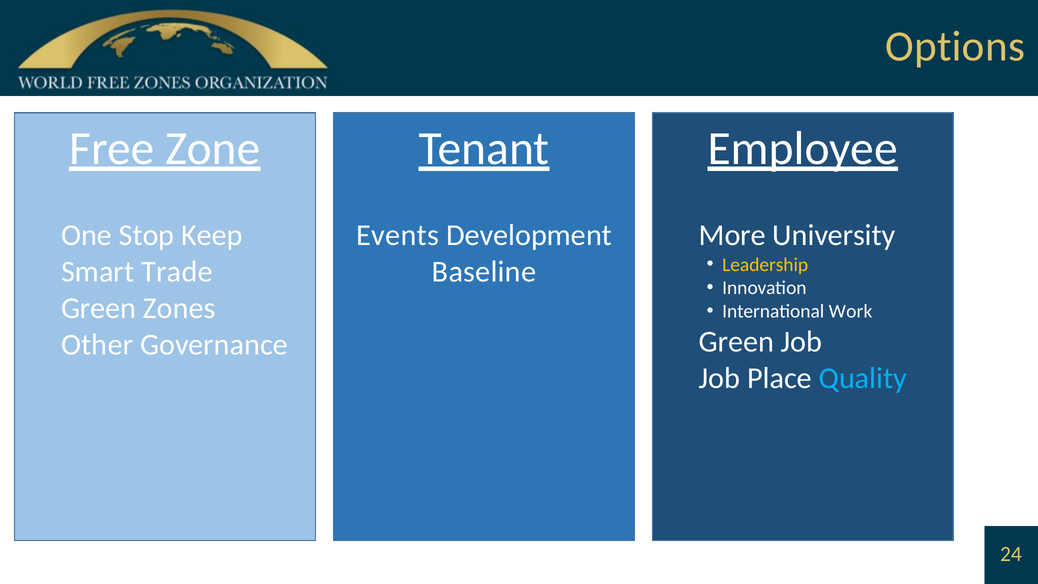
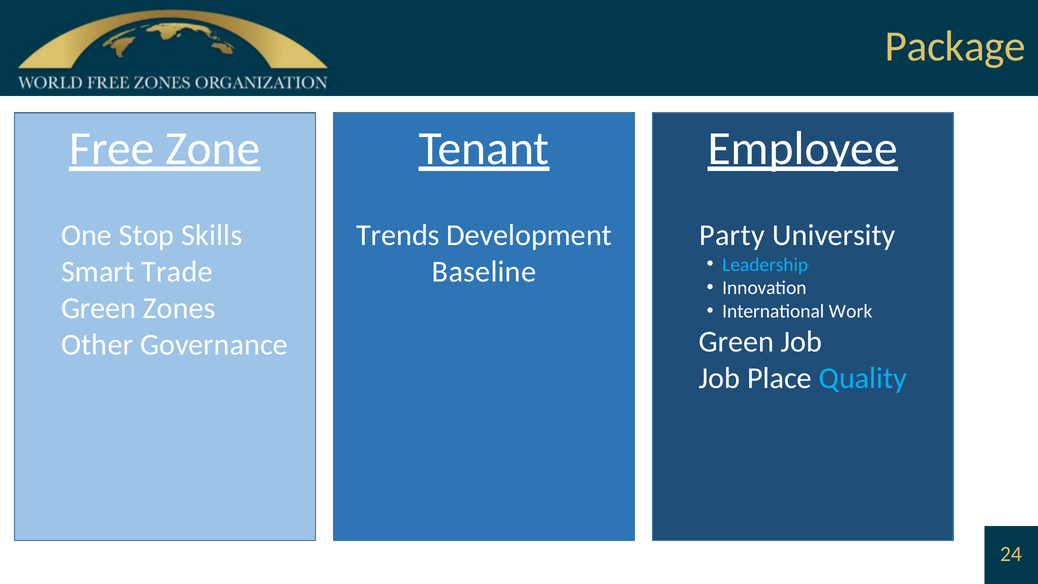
Options: Options -> Package
Keep: Keep -> Skills
Events: Events -> Trends
More: More -> Party
Leadership colour: yellow -> light blue
